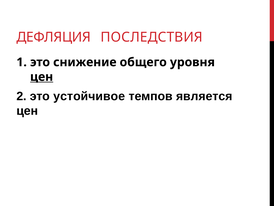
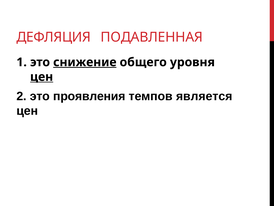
ПОСЛЕДСТВИЯ: ПОСЛЕДСТВИЯ -> ПОДАВЛЕННАЯ
снижение underline: none -> present
устойчивое: устойчивое -> проявления
